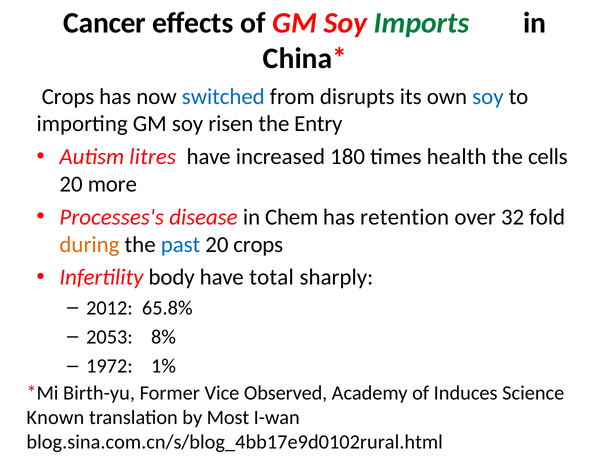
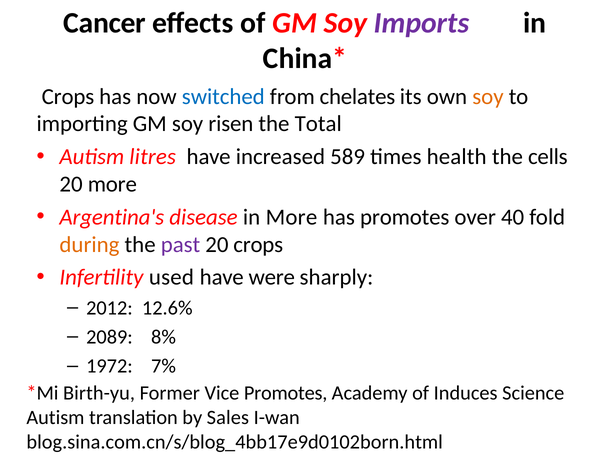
Imports colour: green -> purple
disrupts: disrupts -> chelates
soy at (488, 97) colour: blue -> orange
Entry: Entry -> Total
180: 180 -> 589
Processes's: Processes's -> Argentina's
in Chem: Chem -> More
has retention: retention -> promotes
32: 32 -> 40
past colour: blue -> purple
body: body -> used
total: total -> were
65.8%: 65.8% -> 12.6%
2053: 2053 -> 2089
1%: 1% -> 7%
Vice Observed: Observed -> Promotes
Known at (55, 418): Known -> Autism
Most: Most -> Sales
blog.sina.com.cn/s/blog_4bb17e9d0102rural.html: blog.sina.com.cn/s/blog_4bb17e9d0102rural.html -> blog.sina.com.cn/s/blog_4bb17e9d0102born.html
